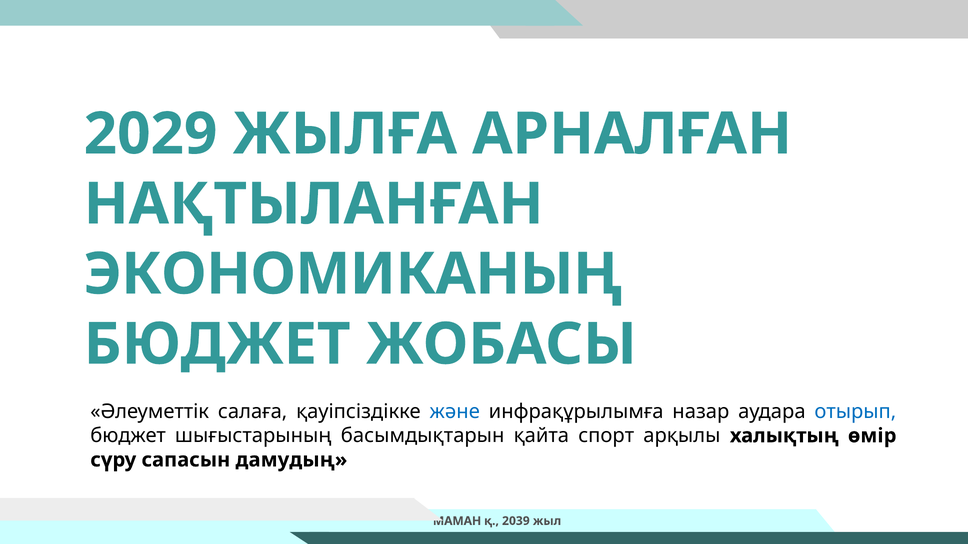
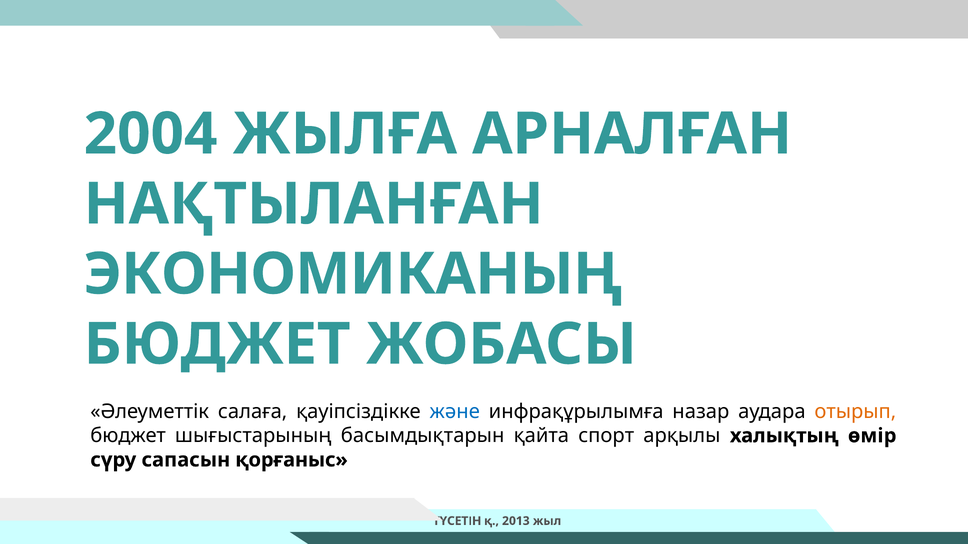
2029: 2029 -> 2004
отырып colour: blue -> orange
дамудың: дамудың -> қорғаныс
МАМАН: МАМАН -> ТҮСЕТІН
2039: 2039 -> 2013
